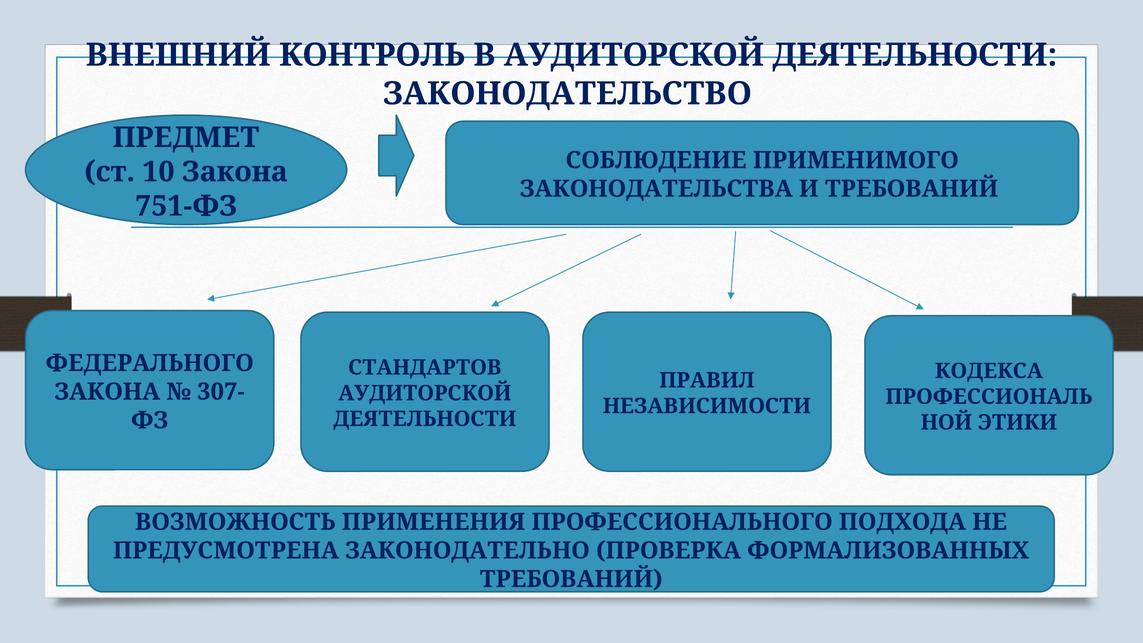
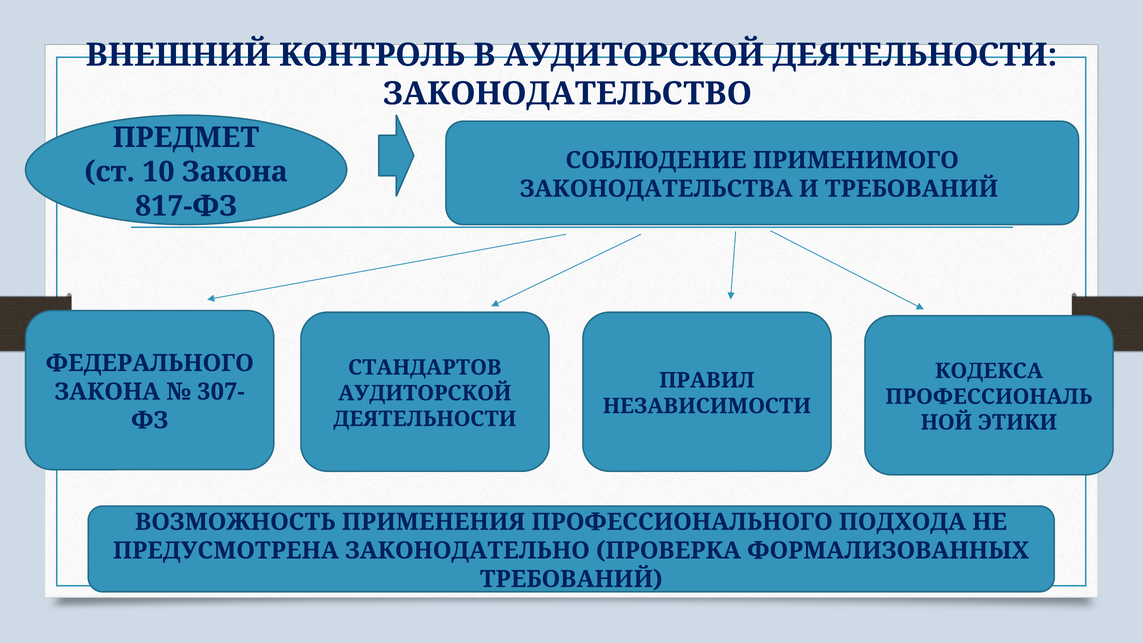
751-ФЗ: 751-ФЗ -> 817-ФЗ
